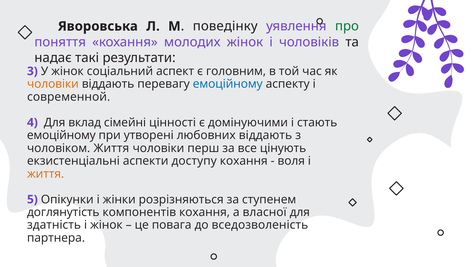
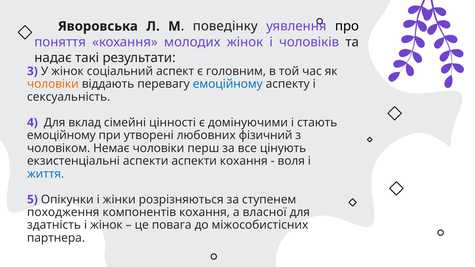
про colour: green -> black
современной: современной -> сексуальність
любовних віддають: віддають -> фізичний
чоловіком Життя: Життя -> Немає
аспекти доступу: доступу -> аспекти
життя at (46, 174) colour: orange -> blue
доглянутість: доглянутість -> походження
вседозволеність: вседозволеність -> міжособистісних
